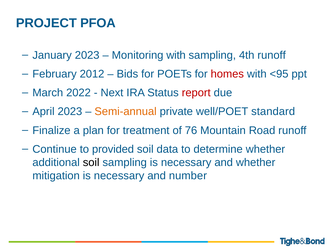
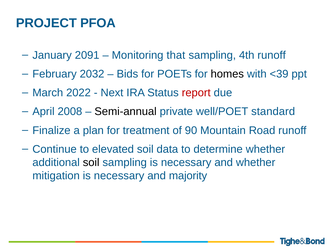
January 2023: 2023 -> 2091
Monitoring with: with -> that
2012: 2012 -> 2032
homes colour: red -> black
<95: <95 -> <39
April 2023: 2023 -> 2008
Semi-annual colour: orange -> black
76: 76 -> 90
provided: provided -> elevated
number: number -> majority
